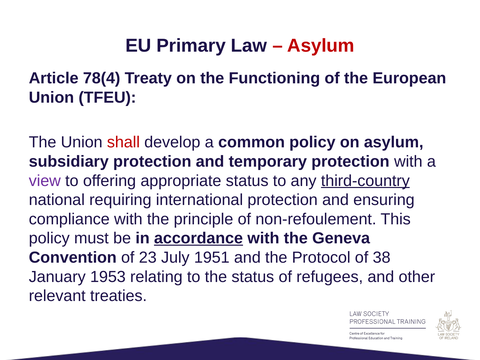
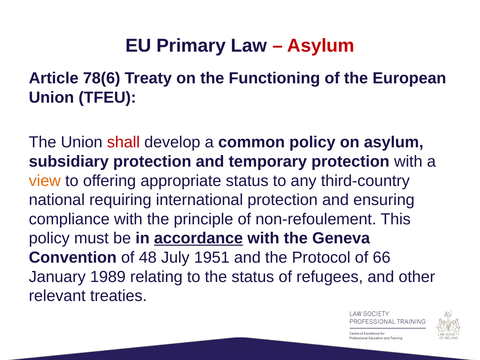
78(4: 78(4 -> 78(6
view colour: purple -> orange
third-country underline: present -> none
23: 23 -> 48
38: 38 -> 66
1953: 1953 -> 1989
